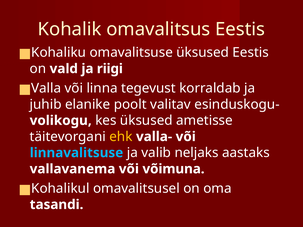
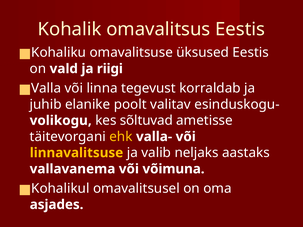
kes üksused: üksused -> sõltuvad
linnavalitsuse colour: light blue -> yellow
tasandi: tasandi -> asjades
